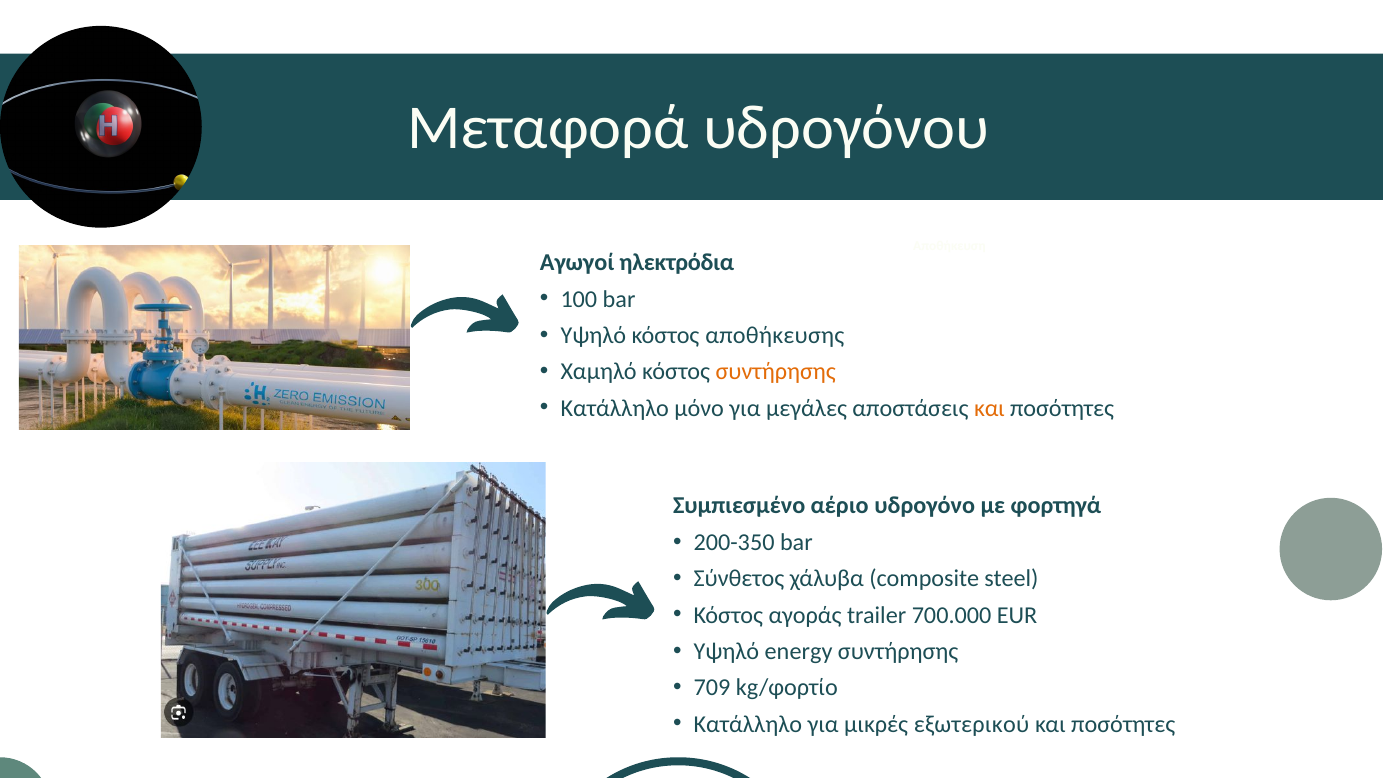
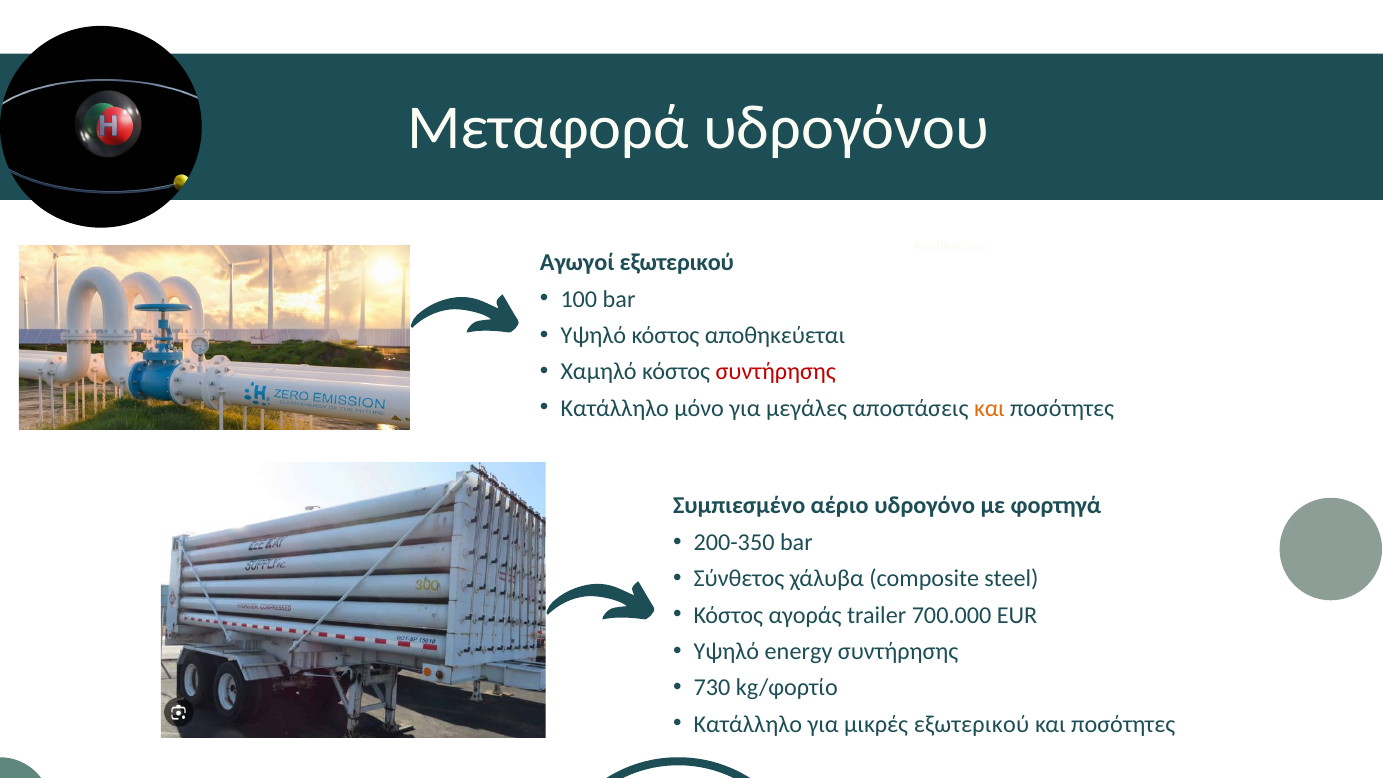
Αγωγοί ηλεκτρόδια: ηλεκτρόδια -> εξωτερικού
αποθήκευσης: αποθήκευσης -> αποθηκεύεται
συντήρησης at (776, 372) colour: orange -> red
709: 709 -> 730
